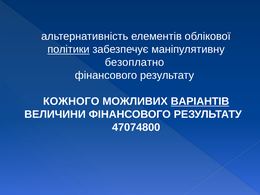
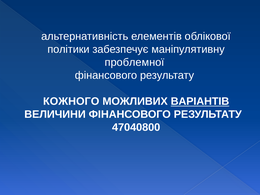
політики underline: present -> none
безоплатно: безоплатно -> проблемної
47074800: 47074800 -> 47040800
